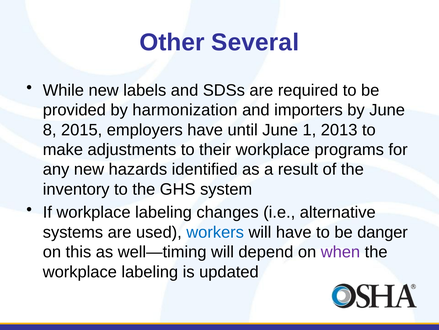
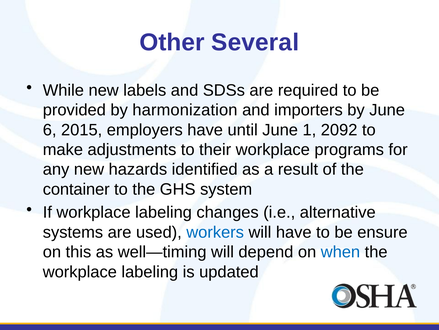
8: 8 -> 6
2013: 2013 -> 2092
inventory: inventory -> container
danger: danger -> ensure
when colour: purple -> blue
